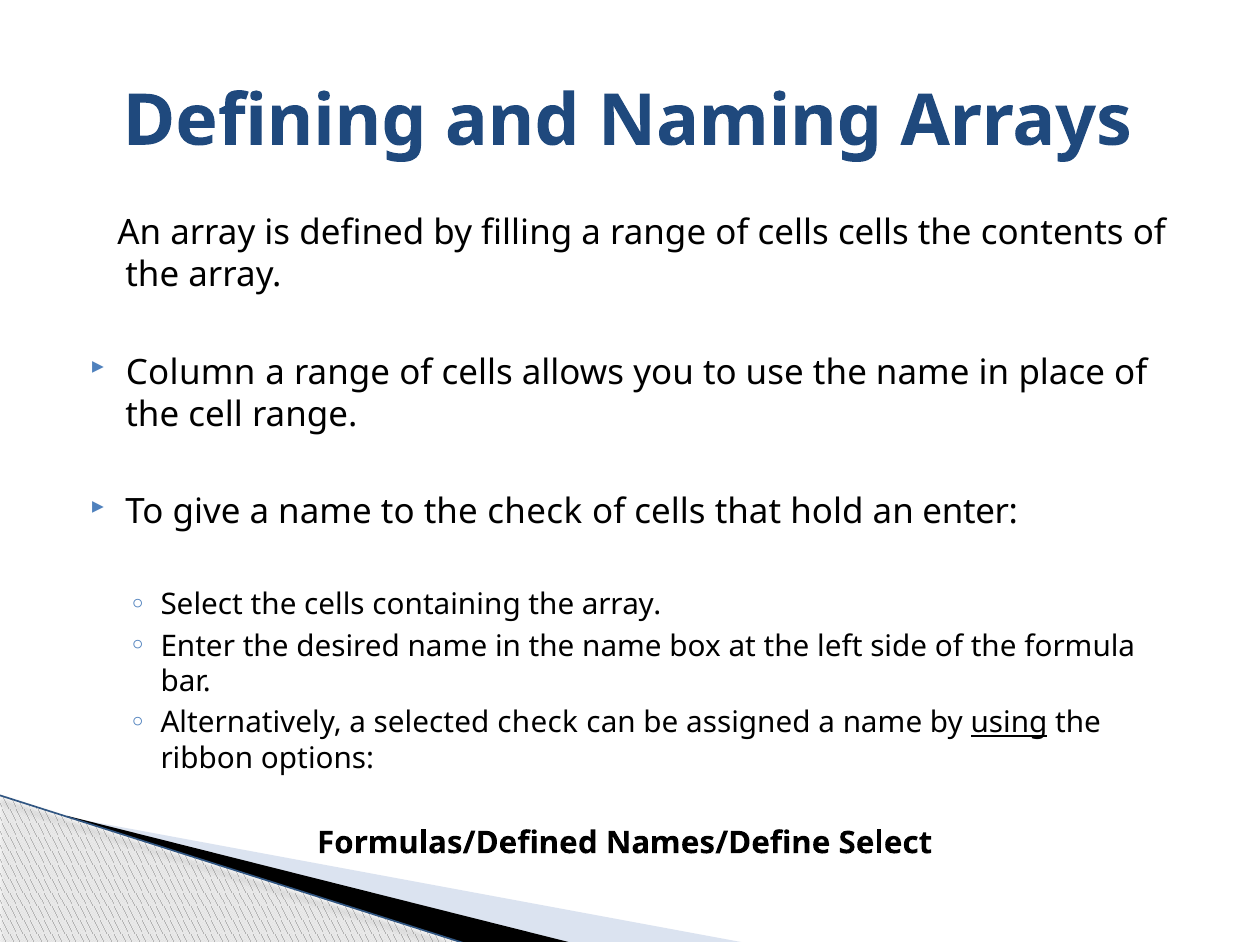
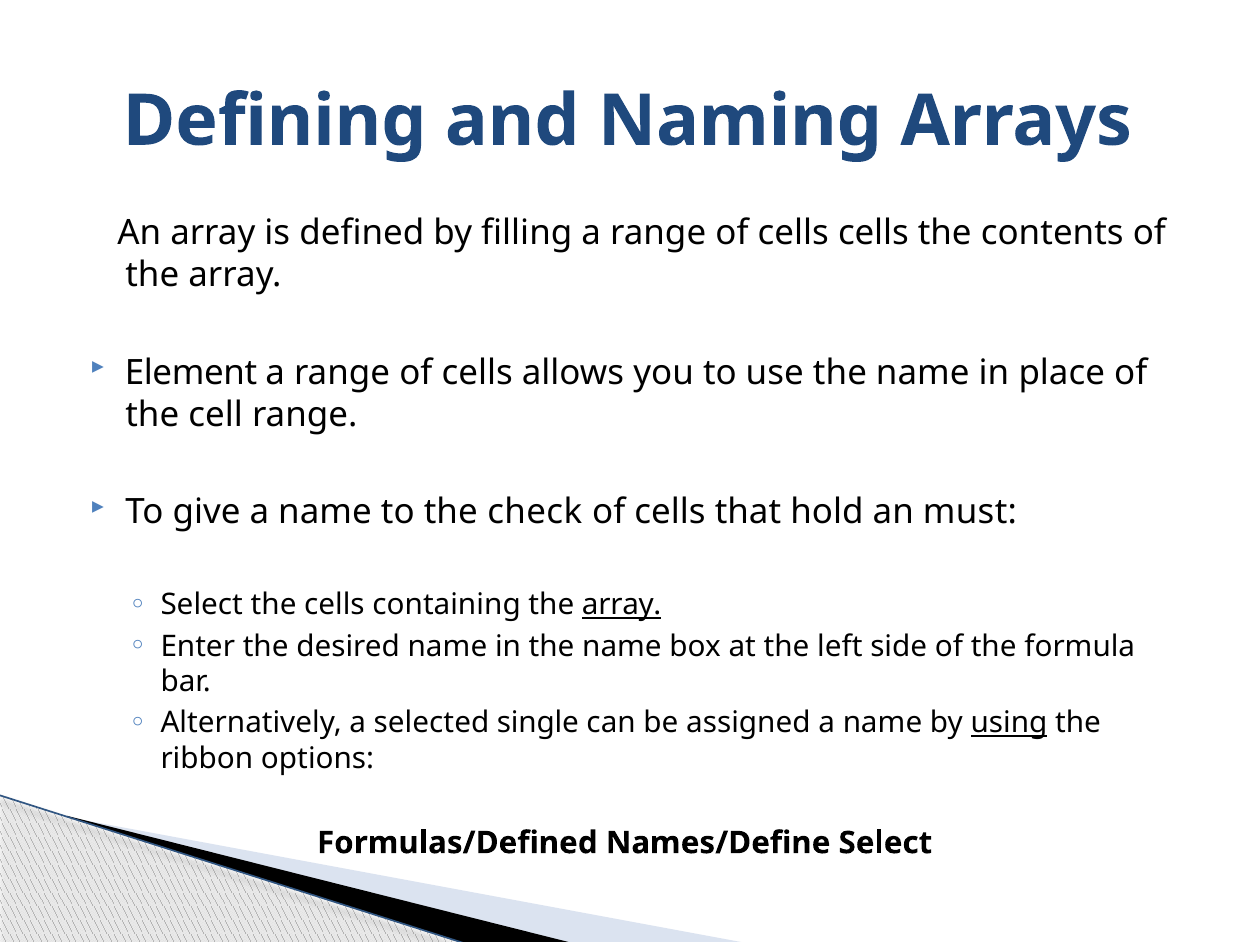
Column: Column -> Element
an enter: enter -> must
array at (622, 605) underline: none -> present
selected check: check -> single
